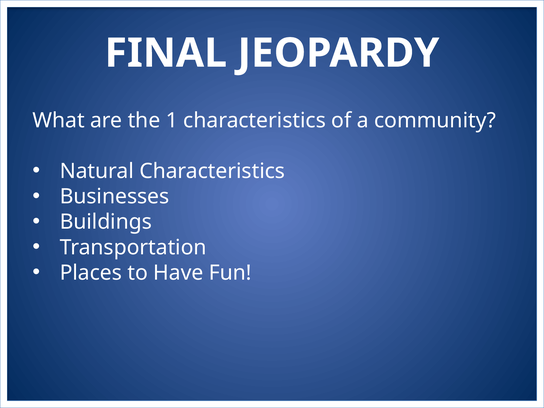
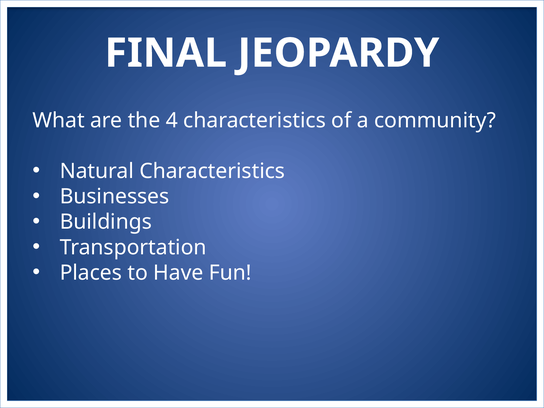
1: 1 -> 4
